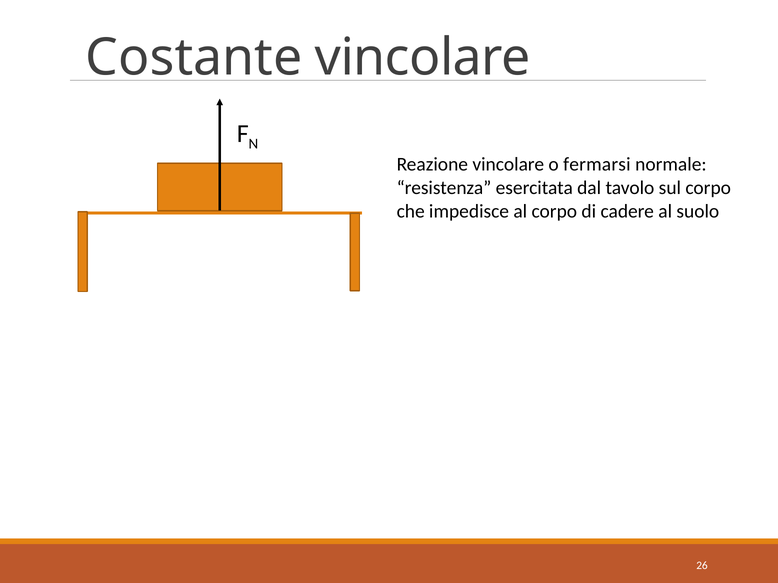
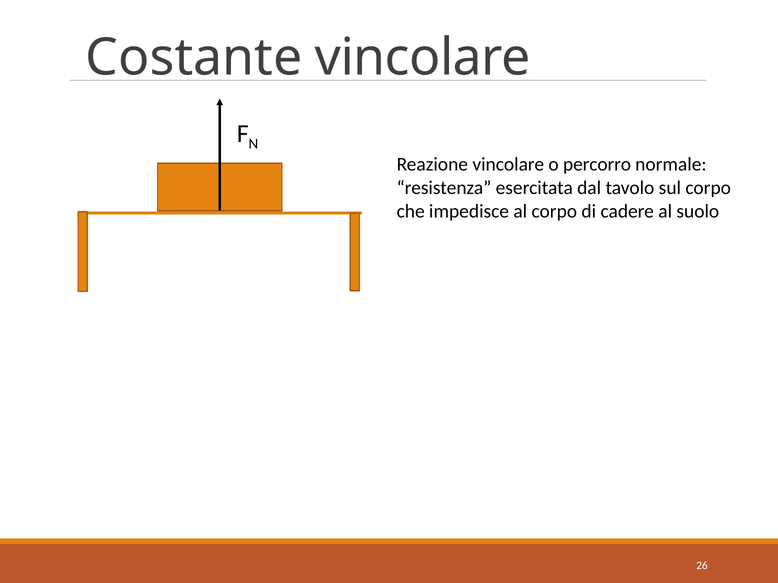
fermarsi: fermarsi -> percorro
